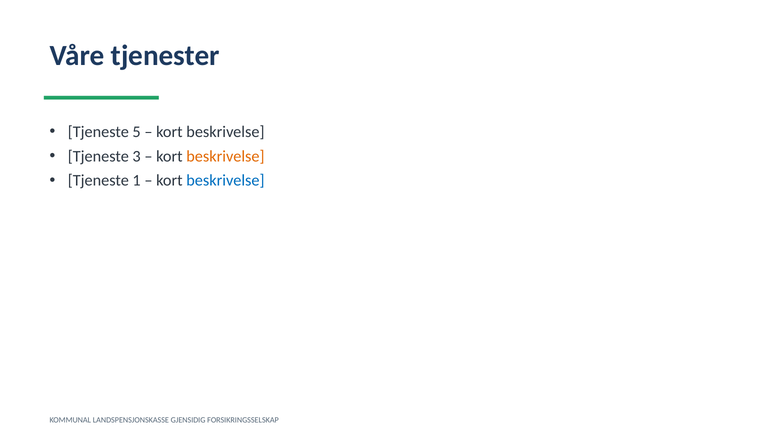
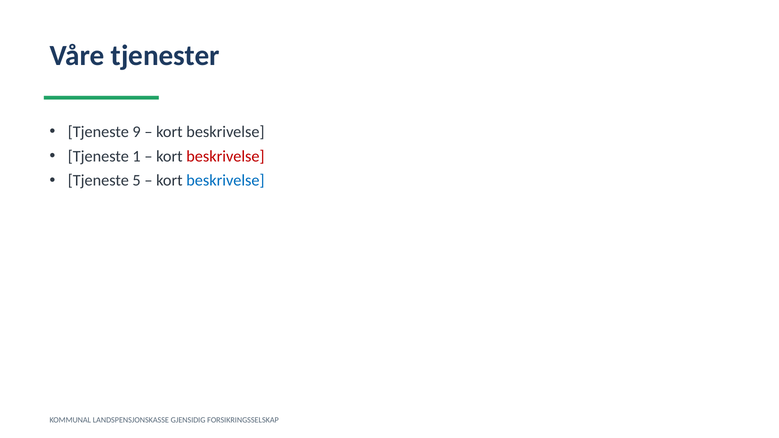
5: 5 -> 9
3: 3 -> 1
beskrivelse at (225, 156) colour: orange -> red
1: 1 -> 5
